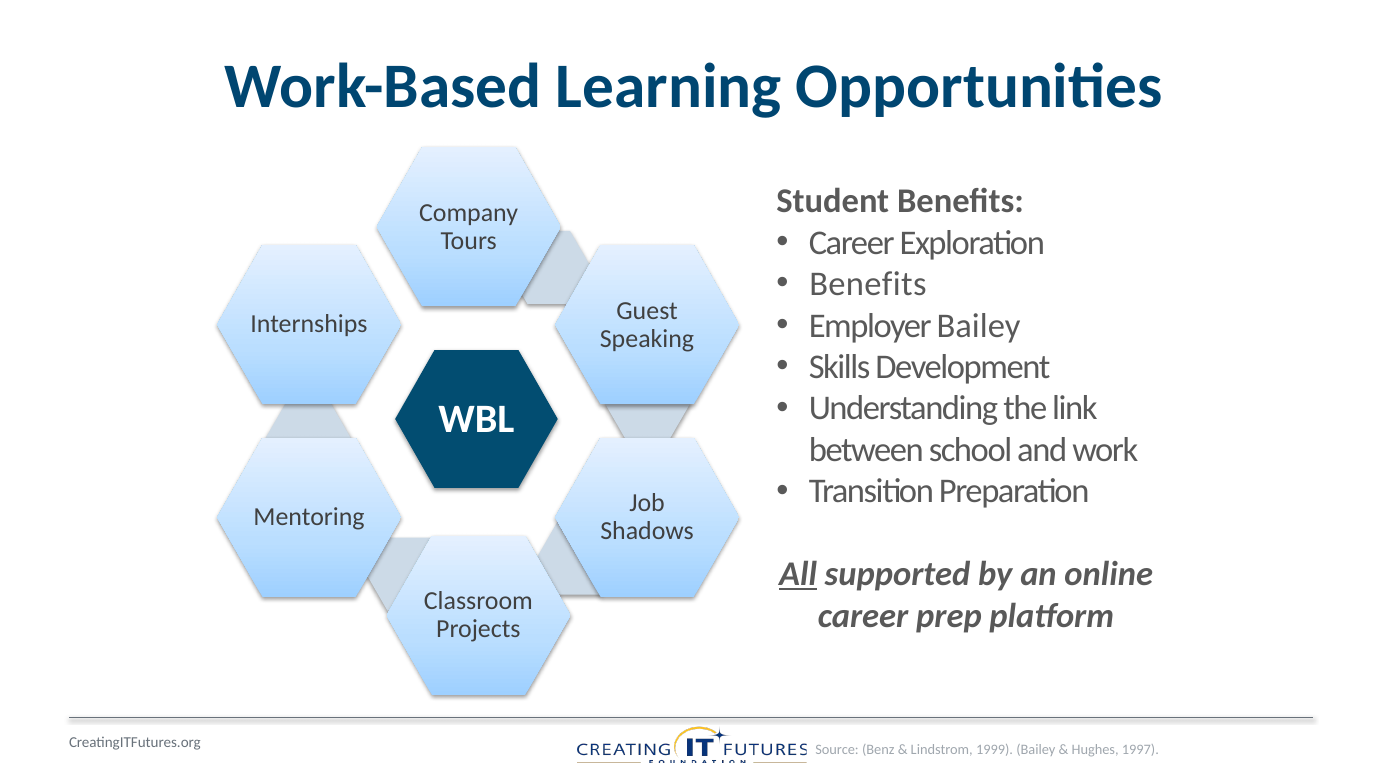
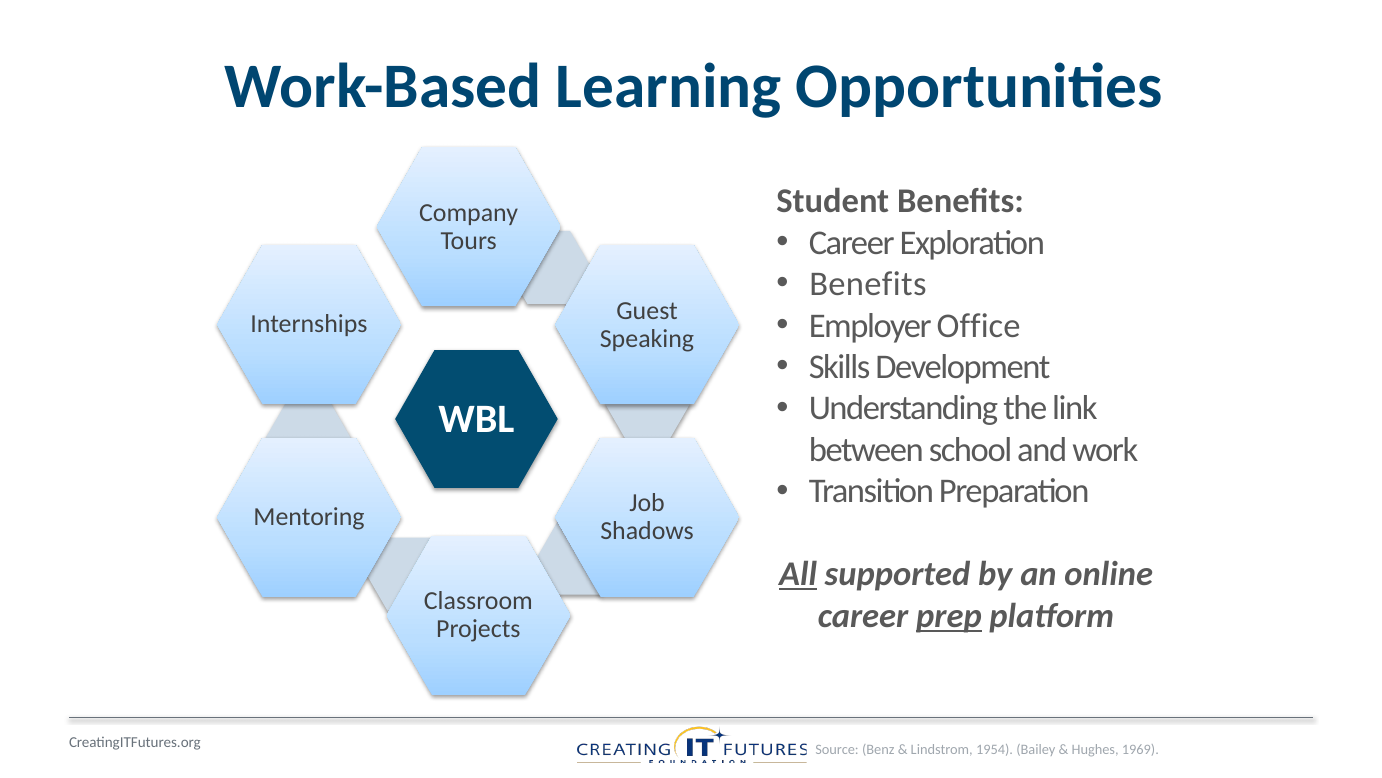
Employer Bailey: Bailey -> Office
prep underline: none -> present
1999: 1999 -> 1954
1997: 1997 -> 1969
